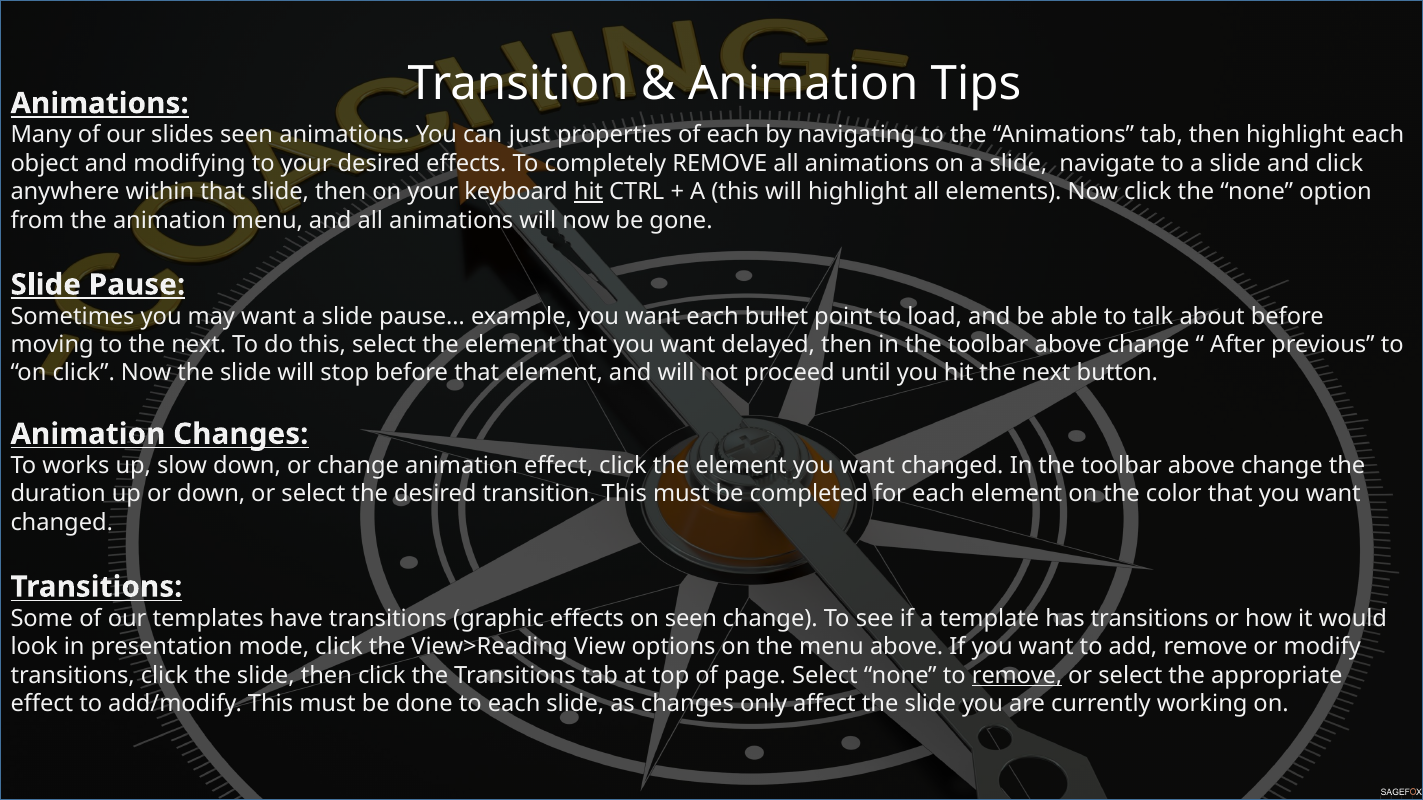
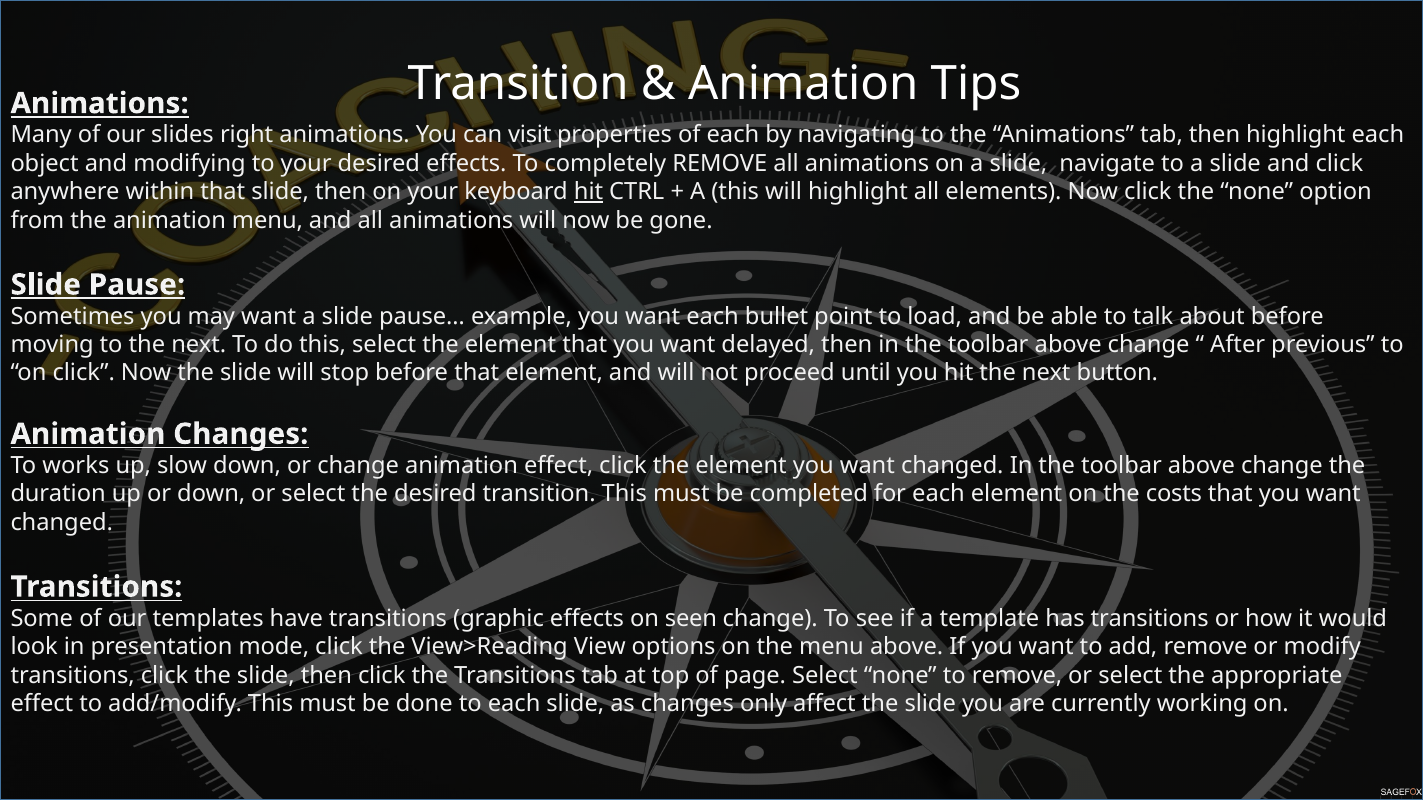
slides seen: seen -> right
just: just -> visit
color: color -> costs
remove at (1017, 676) underline: present -> none
